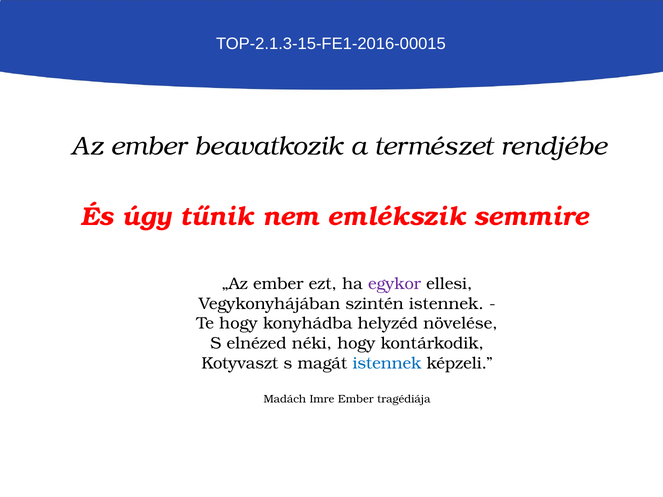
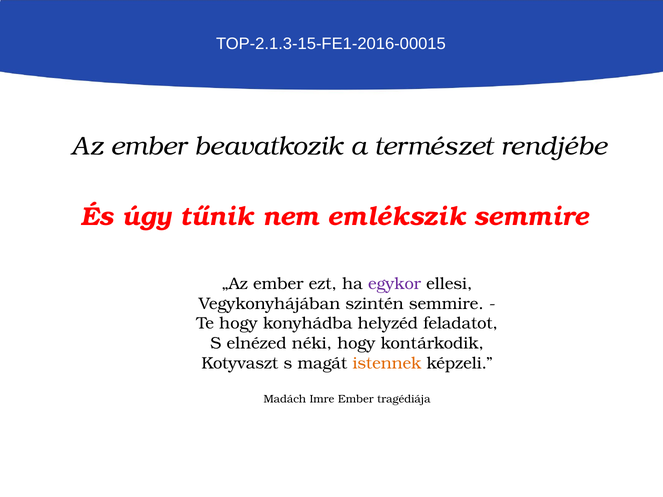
szintén istennek: istennek -> semmire
növelése: növelése -> feladatot
istennek at (387, 363) colour: blue -> orange
